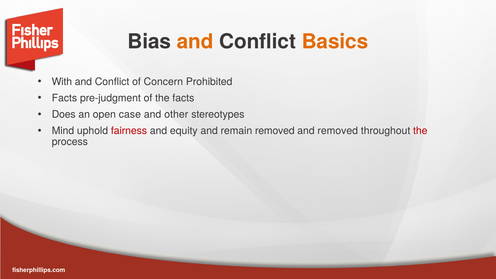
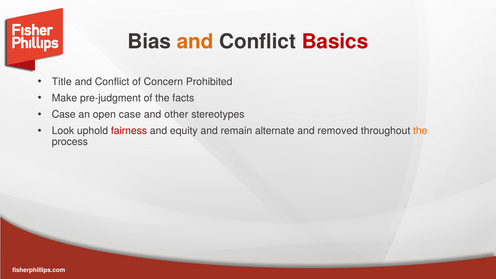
Basics colour: orange -> red
With: With -> Title
Facts at (64, 98): Facts -> Make
Does at (64, 114): Does -> Case
Mind: Mind -> Look
remain removed: removed -> alternate
the at (420, 131) colour: red -> orange
